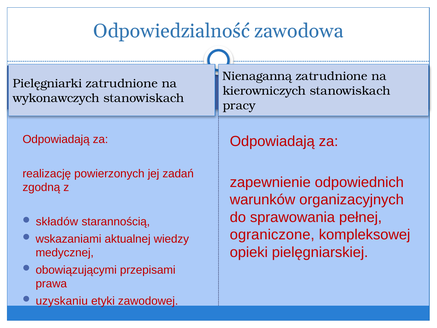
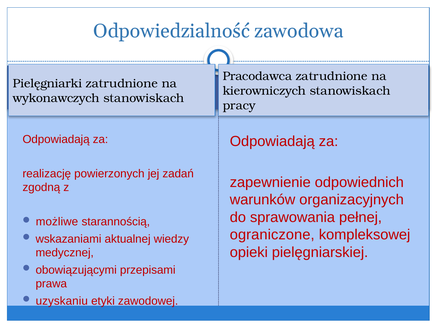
Nienaganną: Nienaganną -> Pracodawca
składów: składów -> możliwe
